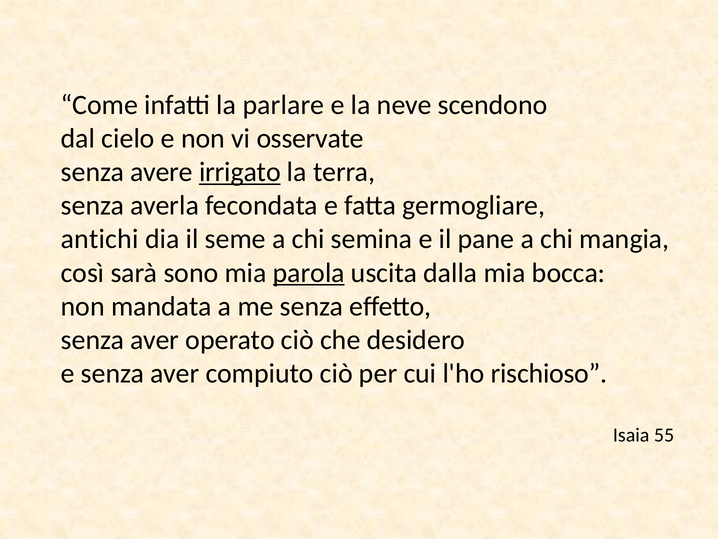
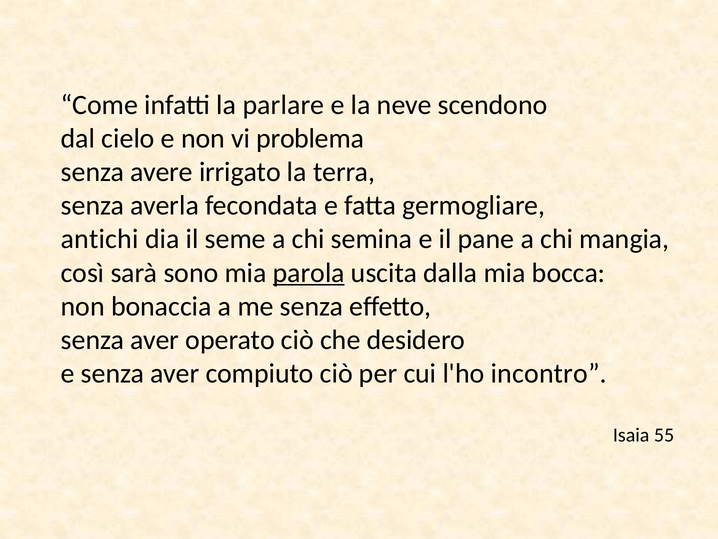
osservate: osservate -> problema
irrigato underline: present -> none
mandata: mandata -> bonaccia
rischioso: rischioso -> incontro
